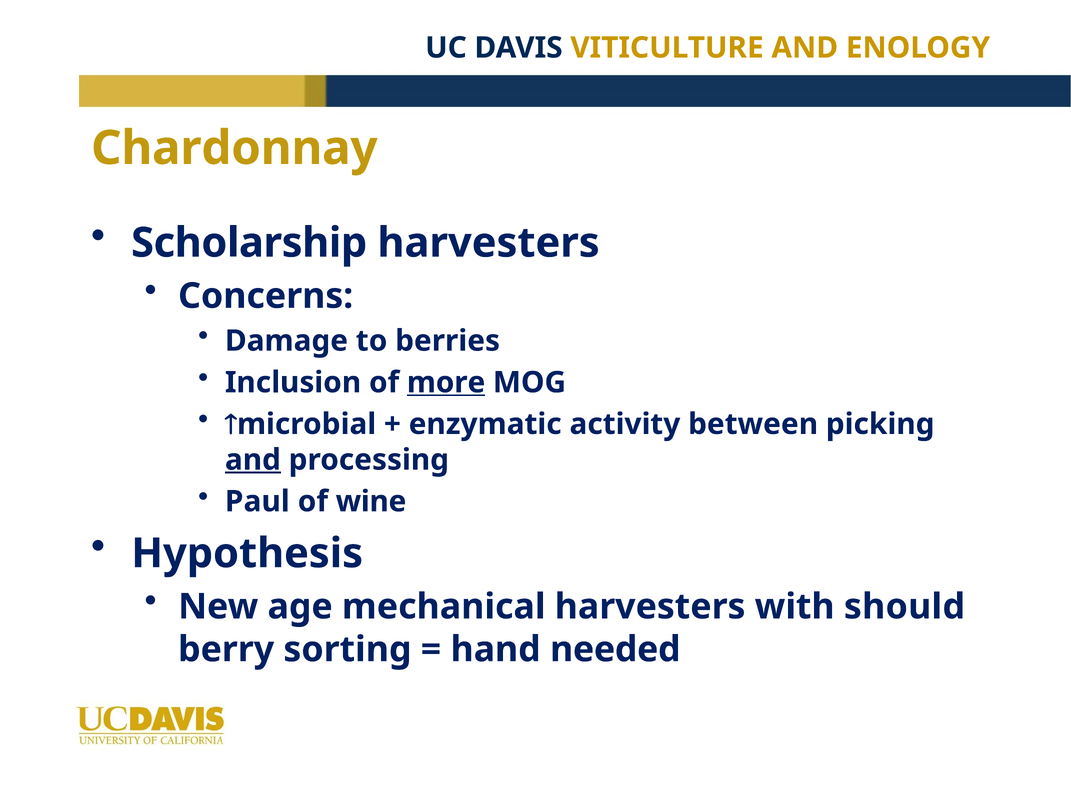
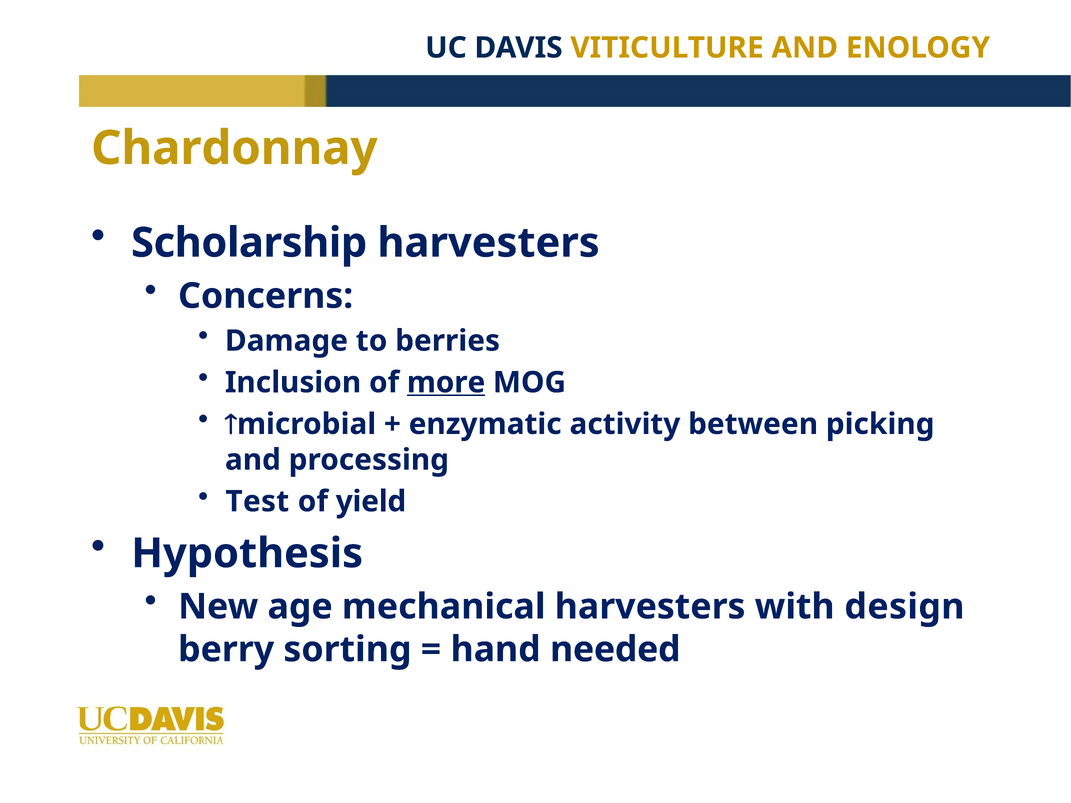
and at (253, 460) underline: present -> none
Paul: Paul -> Test
wine: wine -> yield
should: should -> design
